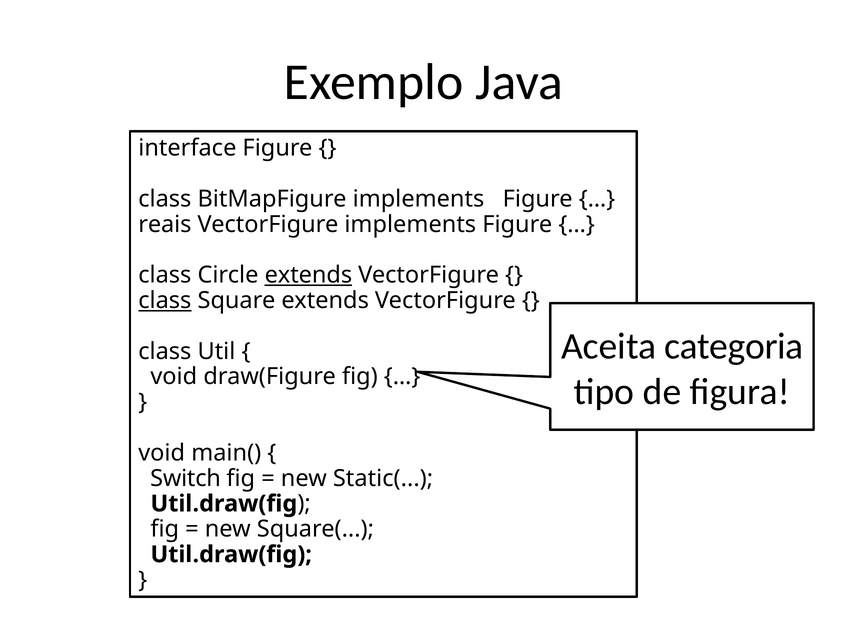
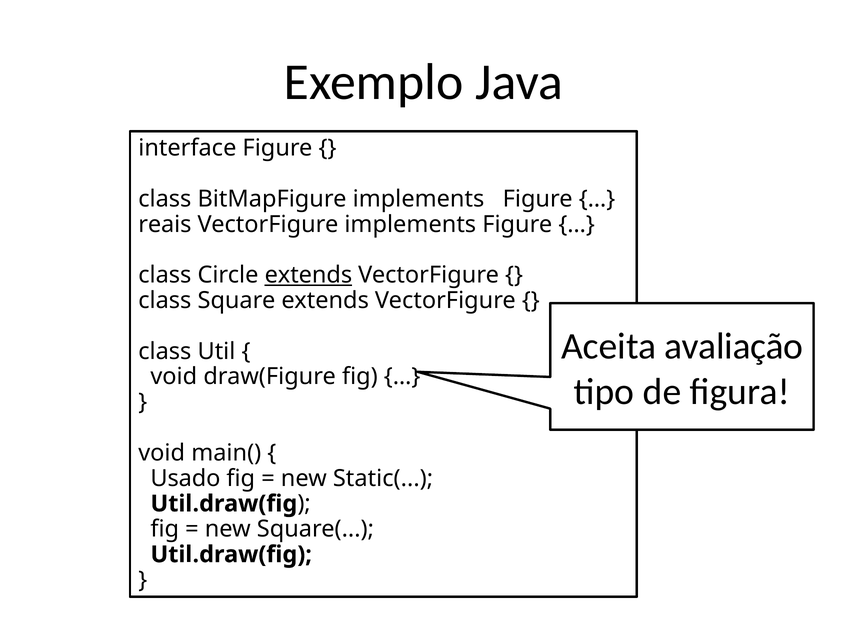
class at (165, 301) underline: present -> none
categoria: categoria -> avaliação
Switch: Switch -> Usado
